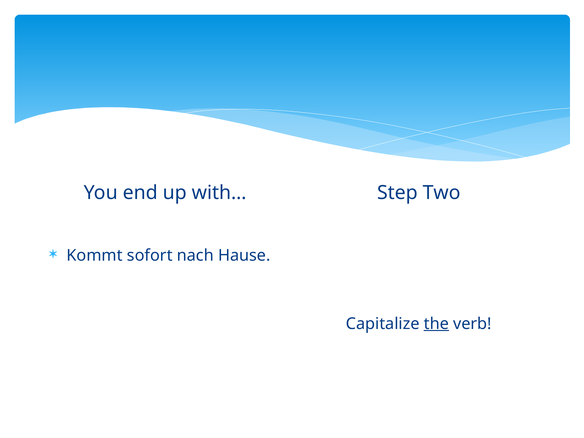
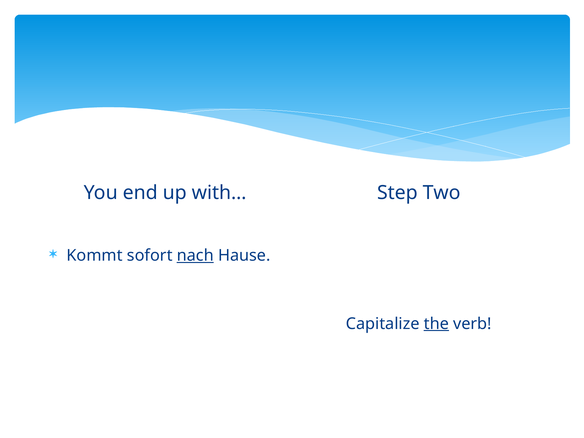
nach underline: none -> present
